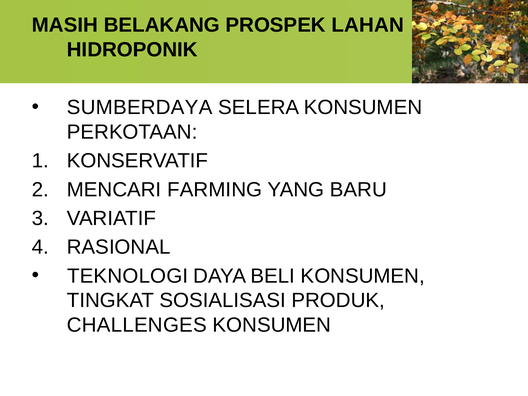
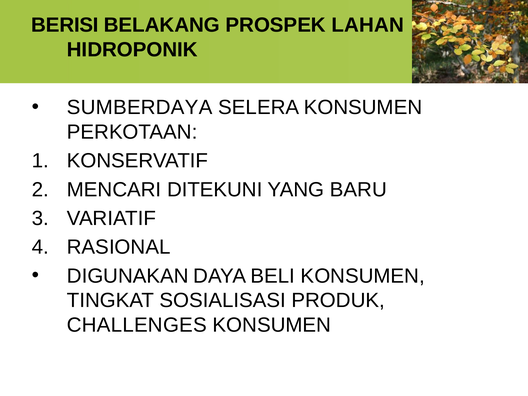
MASIH: MASIH -> BERISI
FARMING: FARMING -> DITEKUNI
TEKNOLOGI: TEKNOLOGI -> DIGUNAKAN
